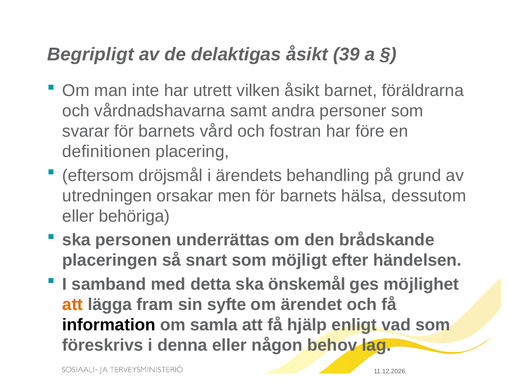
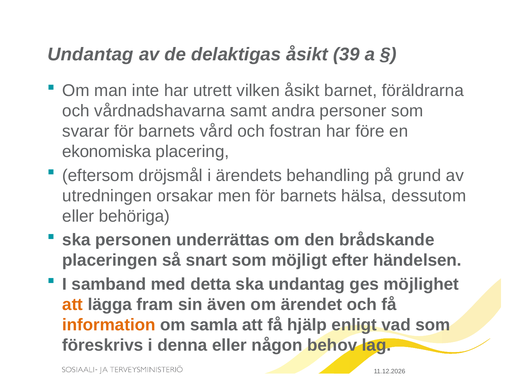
Begripligt at (90, 54): Begripligt -> Undantag
definitionen: definitionen -> ekonomiska
ska önskemål: önskemål -> undantag
syfte: syfte -> även
information colour: black -> orange
